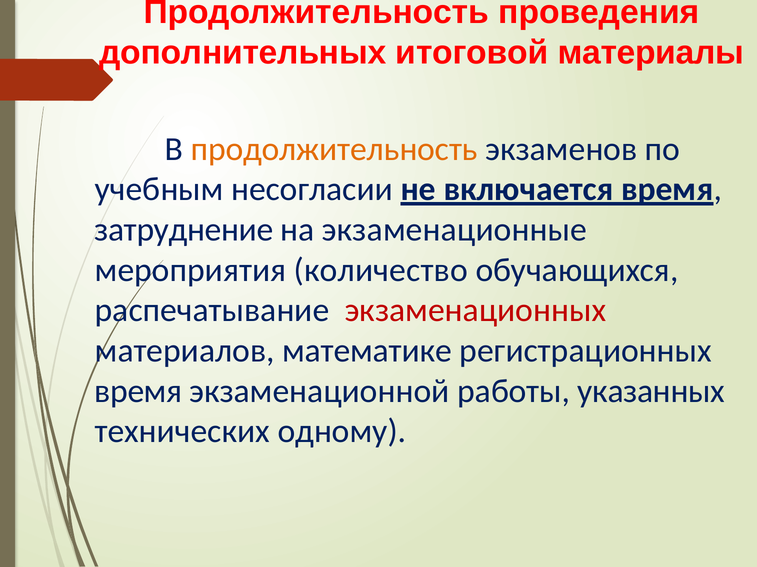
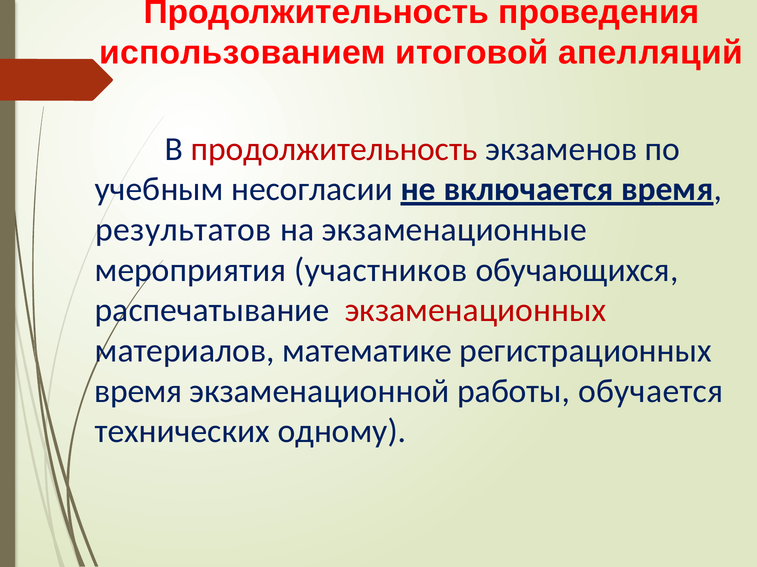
дополнительных: дополнительных -> использованием
материалы: материалы -> апелляций
продолжительность at (334, 149) colour: orange -> red
затруднение: затруднение -> результатов
количество: количество -> участников
указанных: указанных -> обучается
